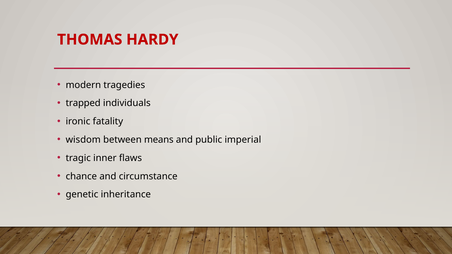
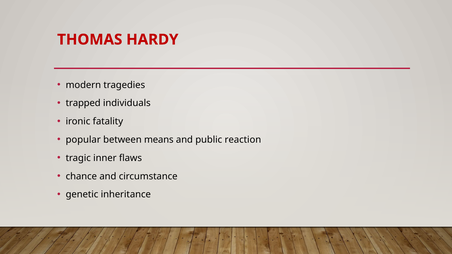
wisdom: wisdom -> popular
imperial: imperial -> reaction
